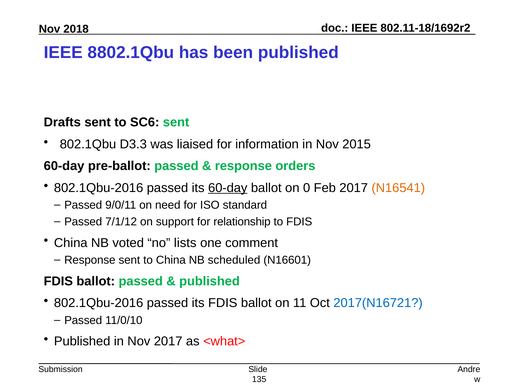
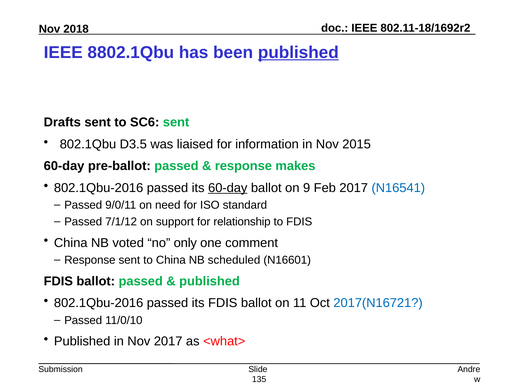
published at (298, 53) underline: none -> present
D3.3: D3.3 -> D3.5
orders: orders -> makes
0: 0 -> 9
N16541 colour: orange -> blue
lists: lists -> only
